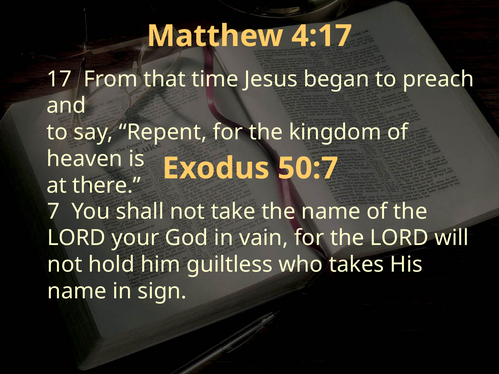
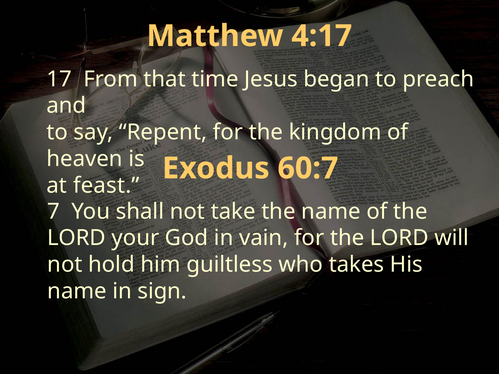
there: there -> feast
50:7: 50:7 -> 60:7
